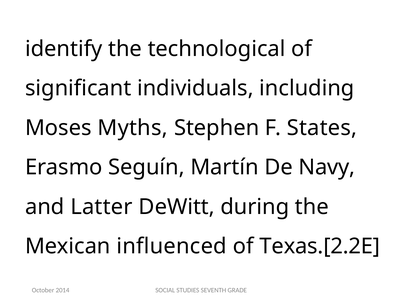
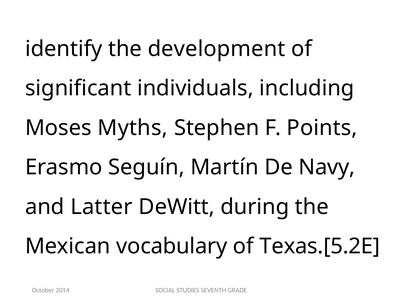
technological: technological -> development
States: States -> Points
influenced: influenced -> vocabulary
Texas.[2.2E: Texas.[2.2E -> Texas.[5.2E
